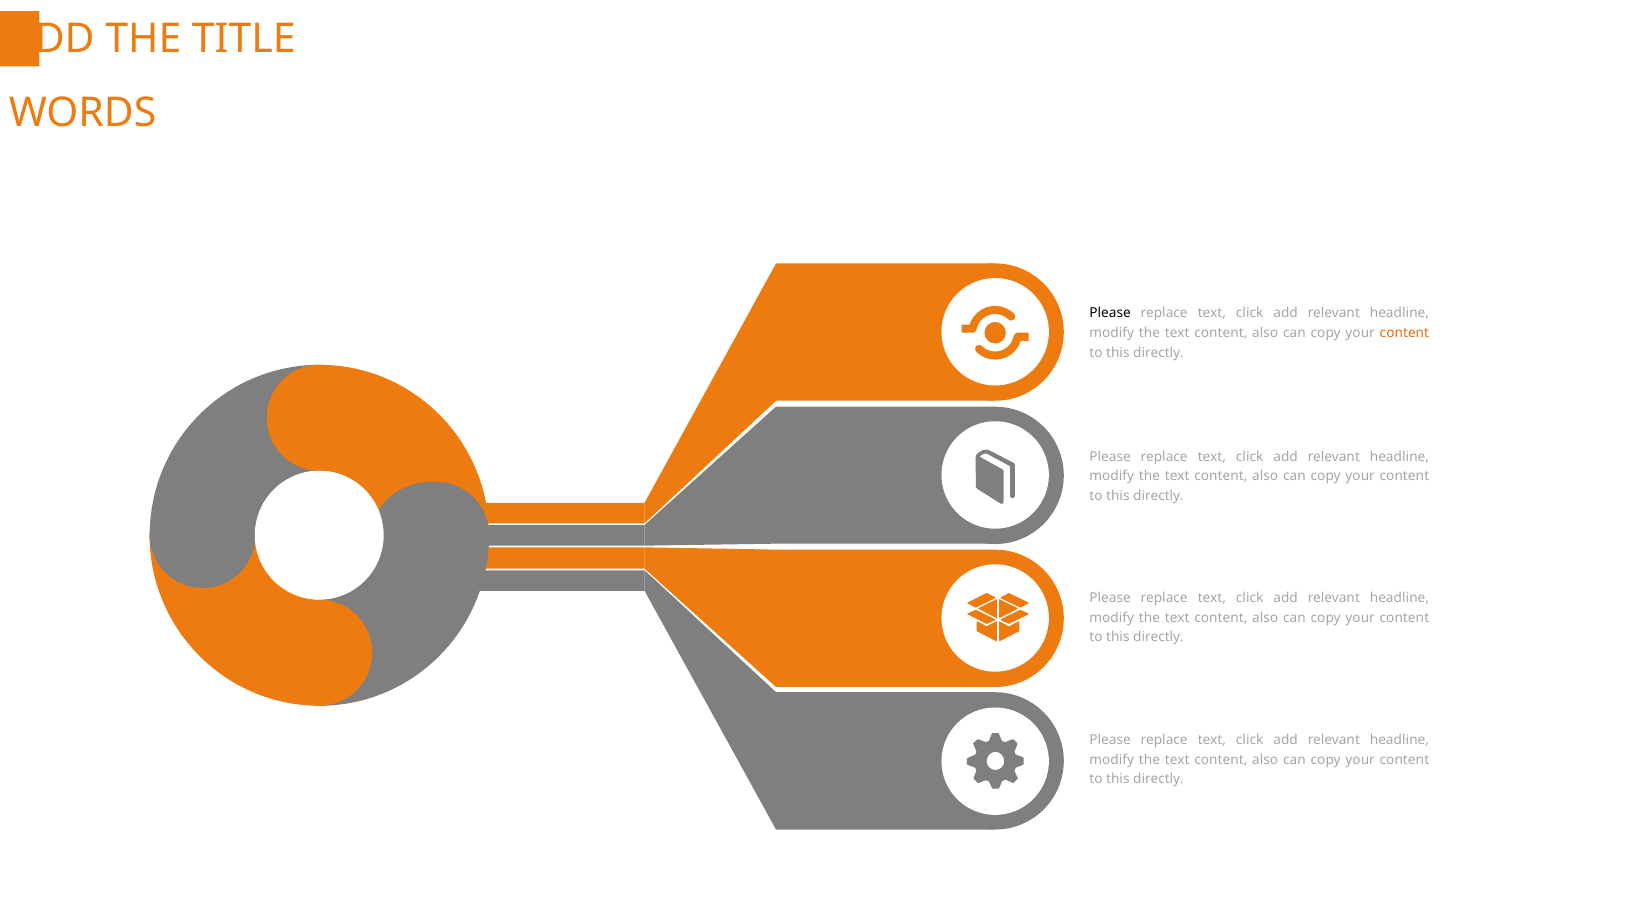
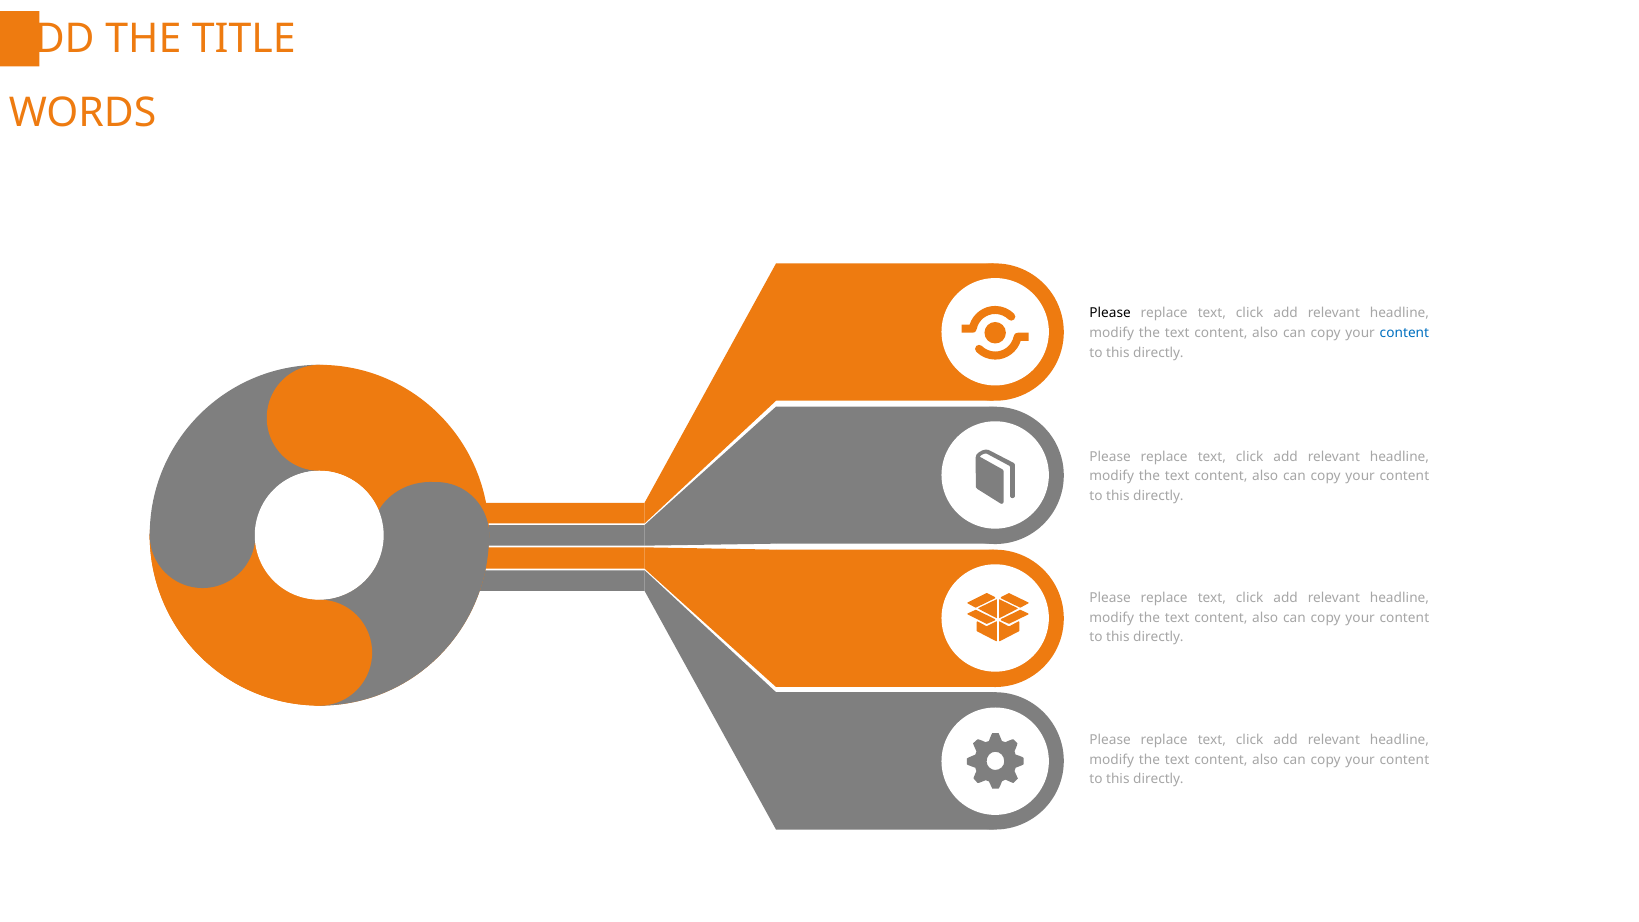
content at (1404, 333) colour: orange -> blue
